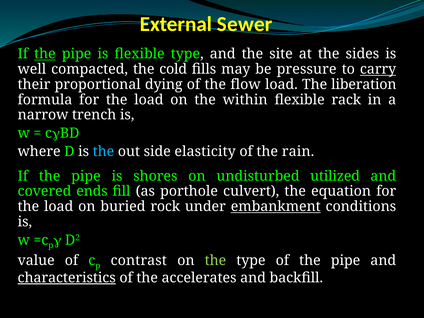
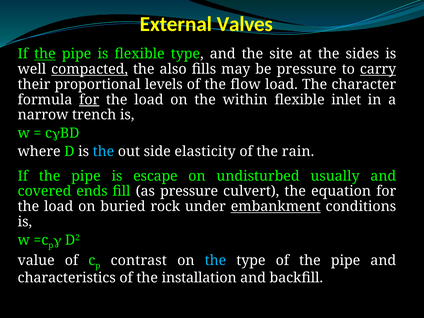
Sewer: Sewer -> Valves
compacted underline: none -> present
cold: cold -> also
dying: dying -> levels
liberation: liberation -> character
for at (89, 100) underline: none -> present
rack: rack -> inlet
shores: shores -> escape
utilized: utilized -> usually
as porthole: porthole -> pressure
the at (215, 260) colour: light green -> light blue
characteristics underline: present -> none
accelerates: accelerates -> installation
